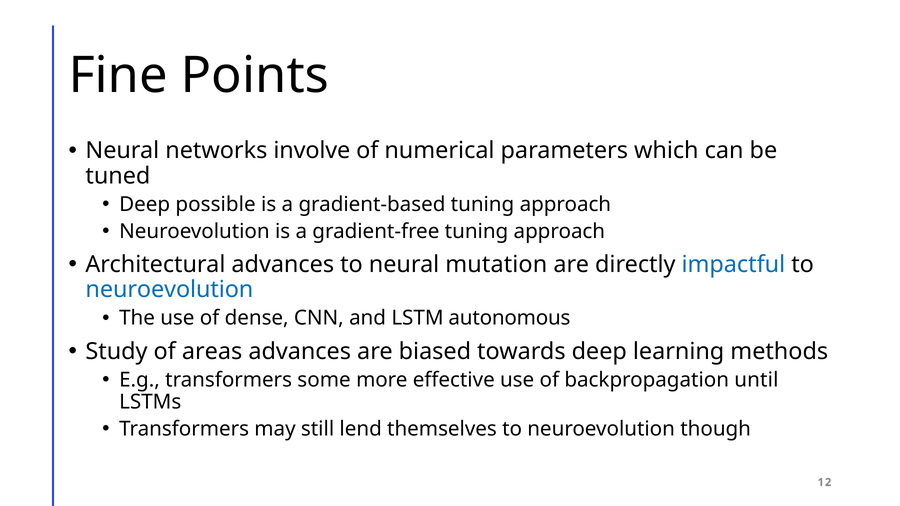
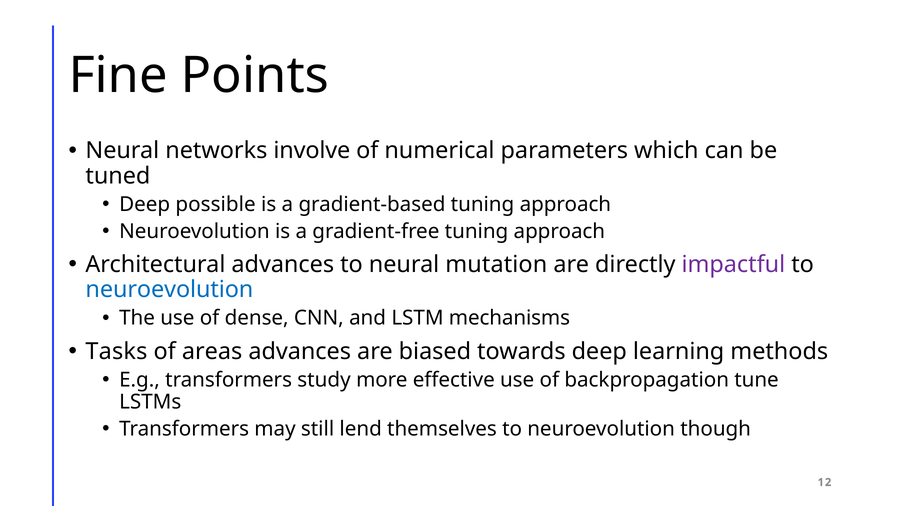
impactful colour: blue -> purple
autonomous: autonomous -> mechanisms
Study: Study -> Tasks
some: some -> study
until: until -> tune
